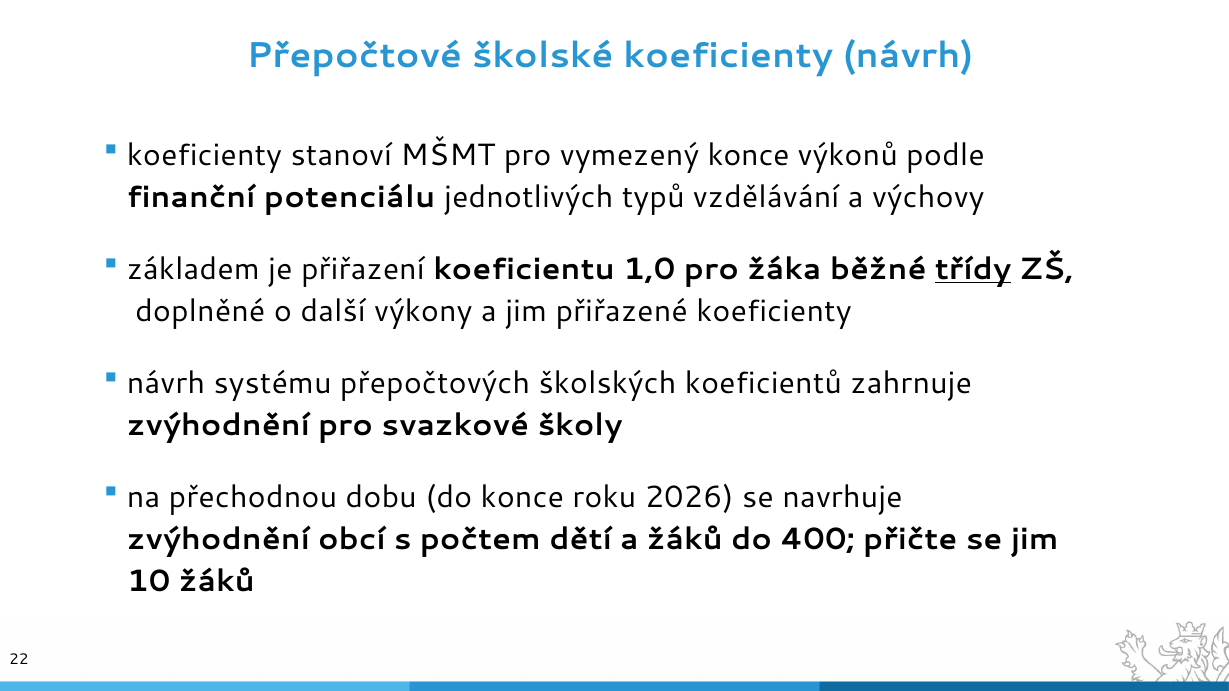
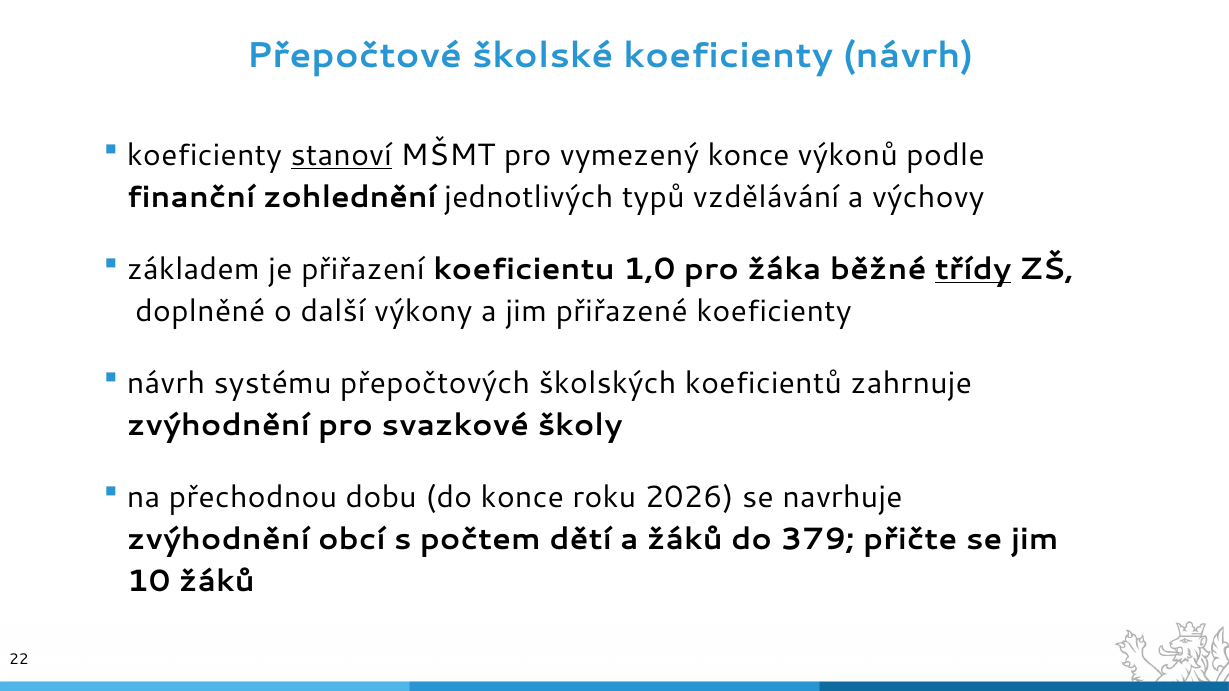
stanoví underline: none -> present
potenciálu: potenciálu -> zohlednění
400: 400 -> 379
